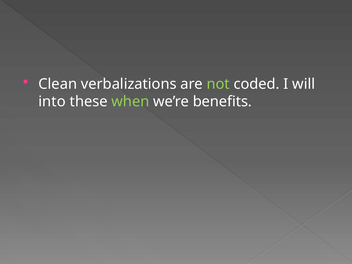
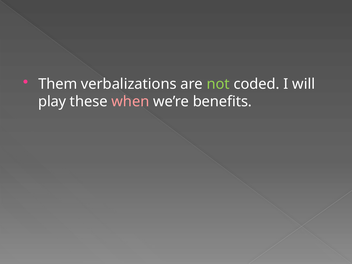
Clean: Clean -> Them
into: into -> play
when colour: light green -> pink
